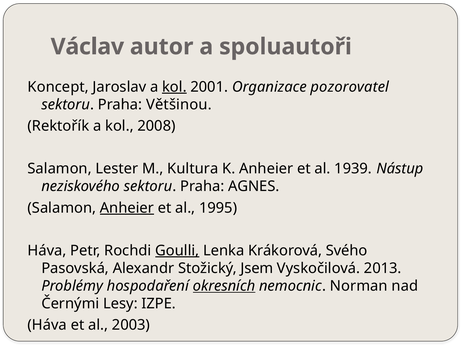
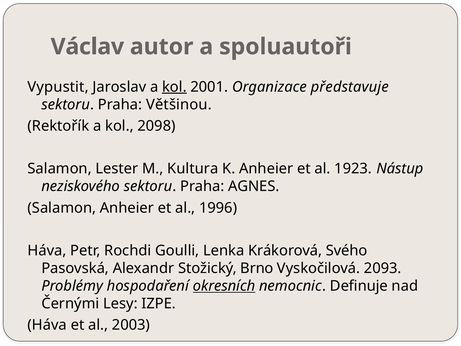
Koncept: Koncept -> Vypustit
pozorovatel: pozorovatel -> představuje
2008: 2008 -> 2098
1939: 1939 -> 1923
Anheier at (127, 208) underline: present -> none
1995: 1995 -> 1996
Goulli underline: present -> none
Jsem: Jsem -> Brno
2013: 2013 -> 2093
Norman: Norman -> Definuje
